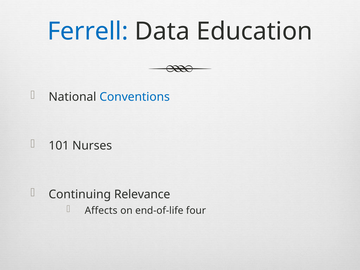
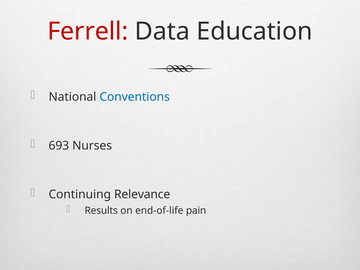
Ferrell colour: blue -> red
101: 101 -> 693
Affects: Affects -> Results
four: four -> pain
